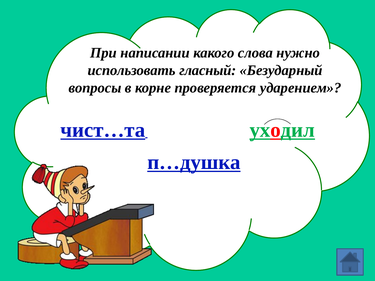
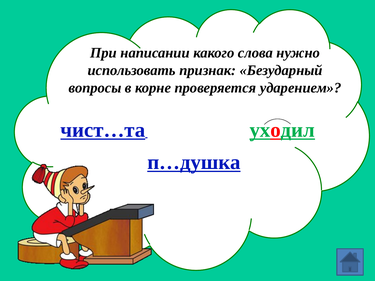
гласный: гласный -> признак
